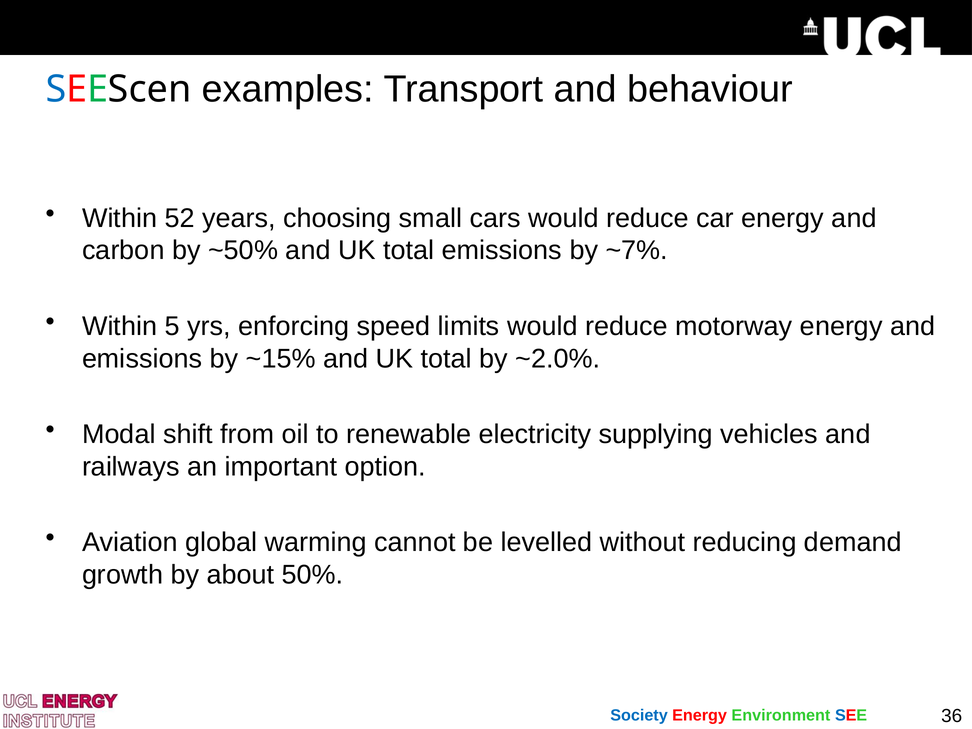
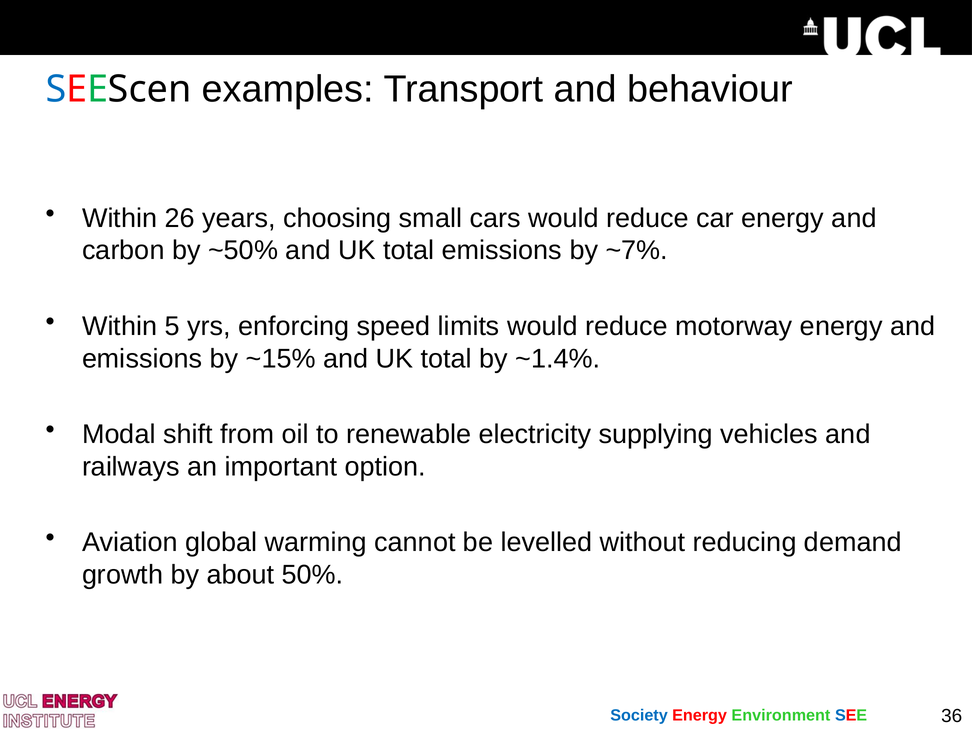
52: 52 -> 26
~2.0%: ~2.0% -> ~1.4%
